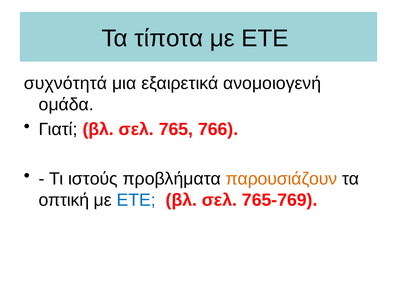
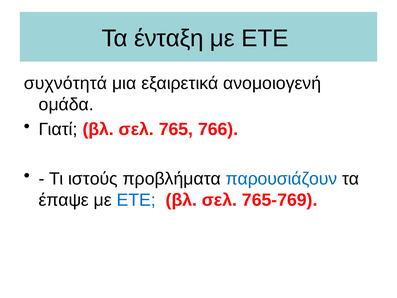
τίποτα: τίποτα -> ένταξη
παρουσιάζουν colour: orange -> blue
οπτική: οπτική -> έπαψε
